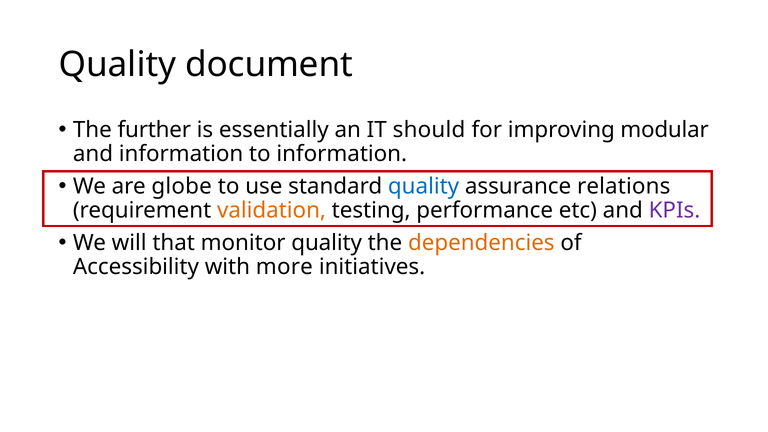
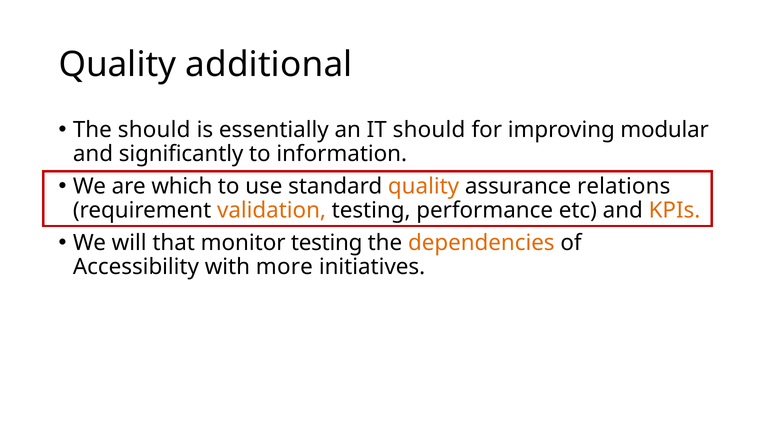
document: document -> additional
The further: further -> should
and information: information -> significantly
globe: globe -> which
quality at (424, 186) colour: blue -> orange
KPIs colour: purple -> orange
monitor quality: quality -> testing
